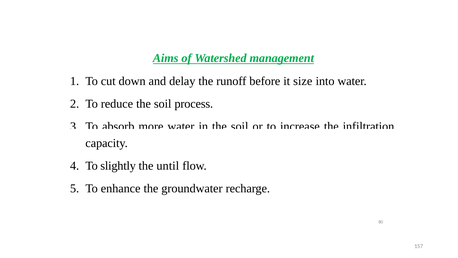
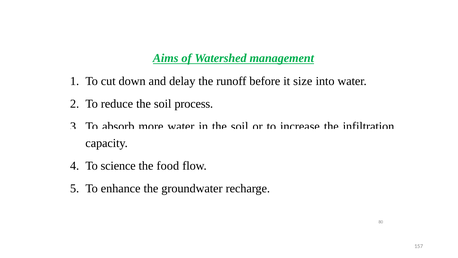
slightly: slightly -> science
until: until -> food
